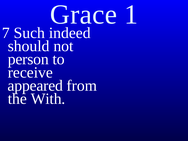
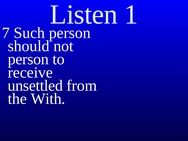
Grace: Grace -> Listen
Such indeed: indeed -> person
appeared: appeared -> unsettled
